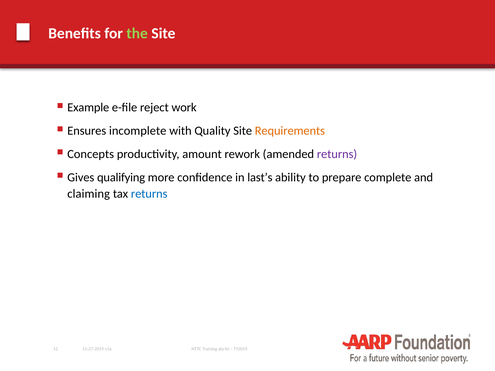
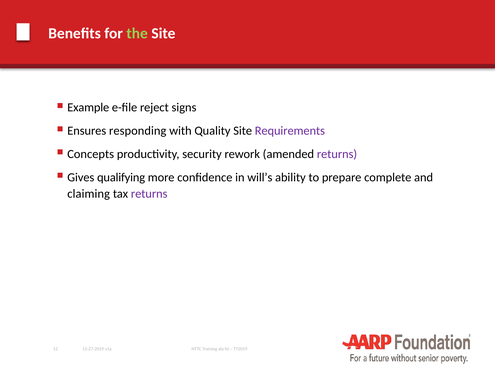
work: work -> signs
incomplete: incomplete -> responding
Requirements colour: orange -> purple
amount: amount -> security
last’s: last’s -> will’s
returns at (149, 194) colour: blue -> purple
